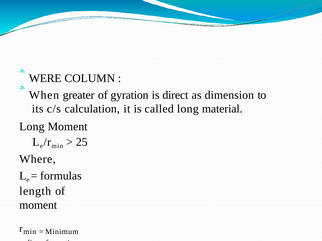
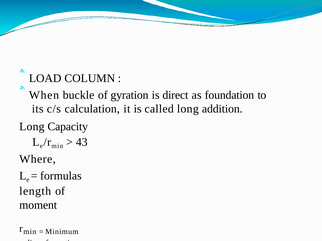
WERE: WERE -> LOAD
greater: greater -> buckle
dimension: dimension -> foundation
material: material -> addition
Long Moment: Moment -> Capacity
25: 25 -> 43
